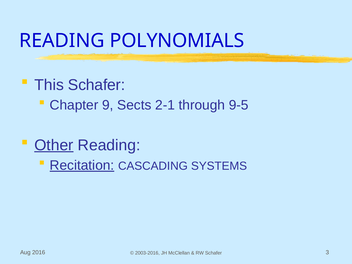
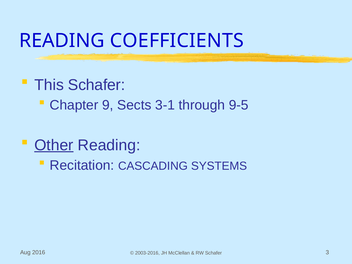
POLYNOMIALS: POLYNOMIALS -> COEFFICIENTS
2-1: 2-1 -> 3-1
Recitation underline: present -> none
